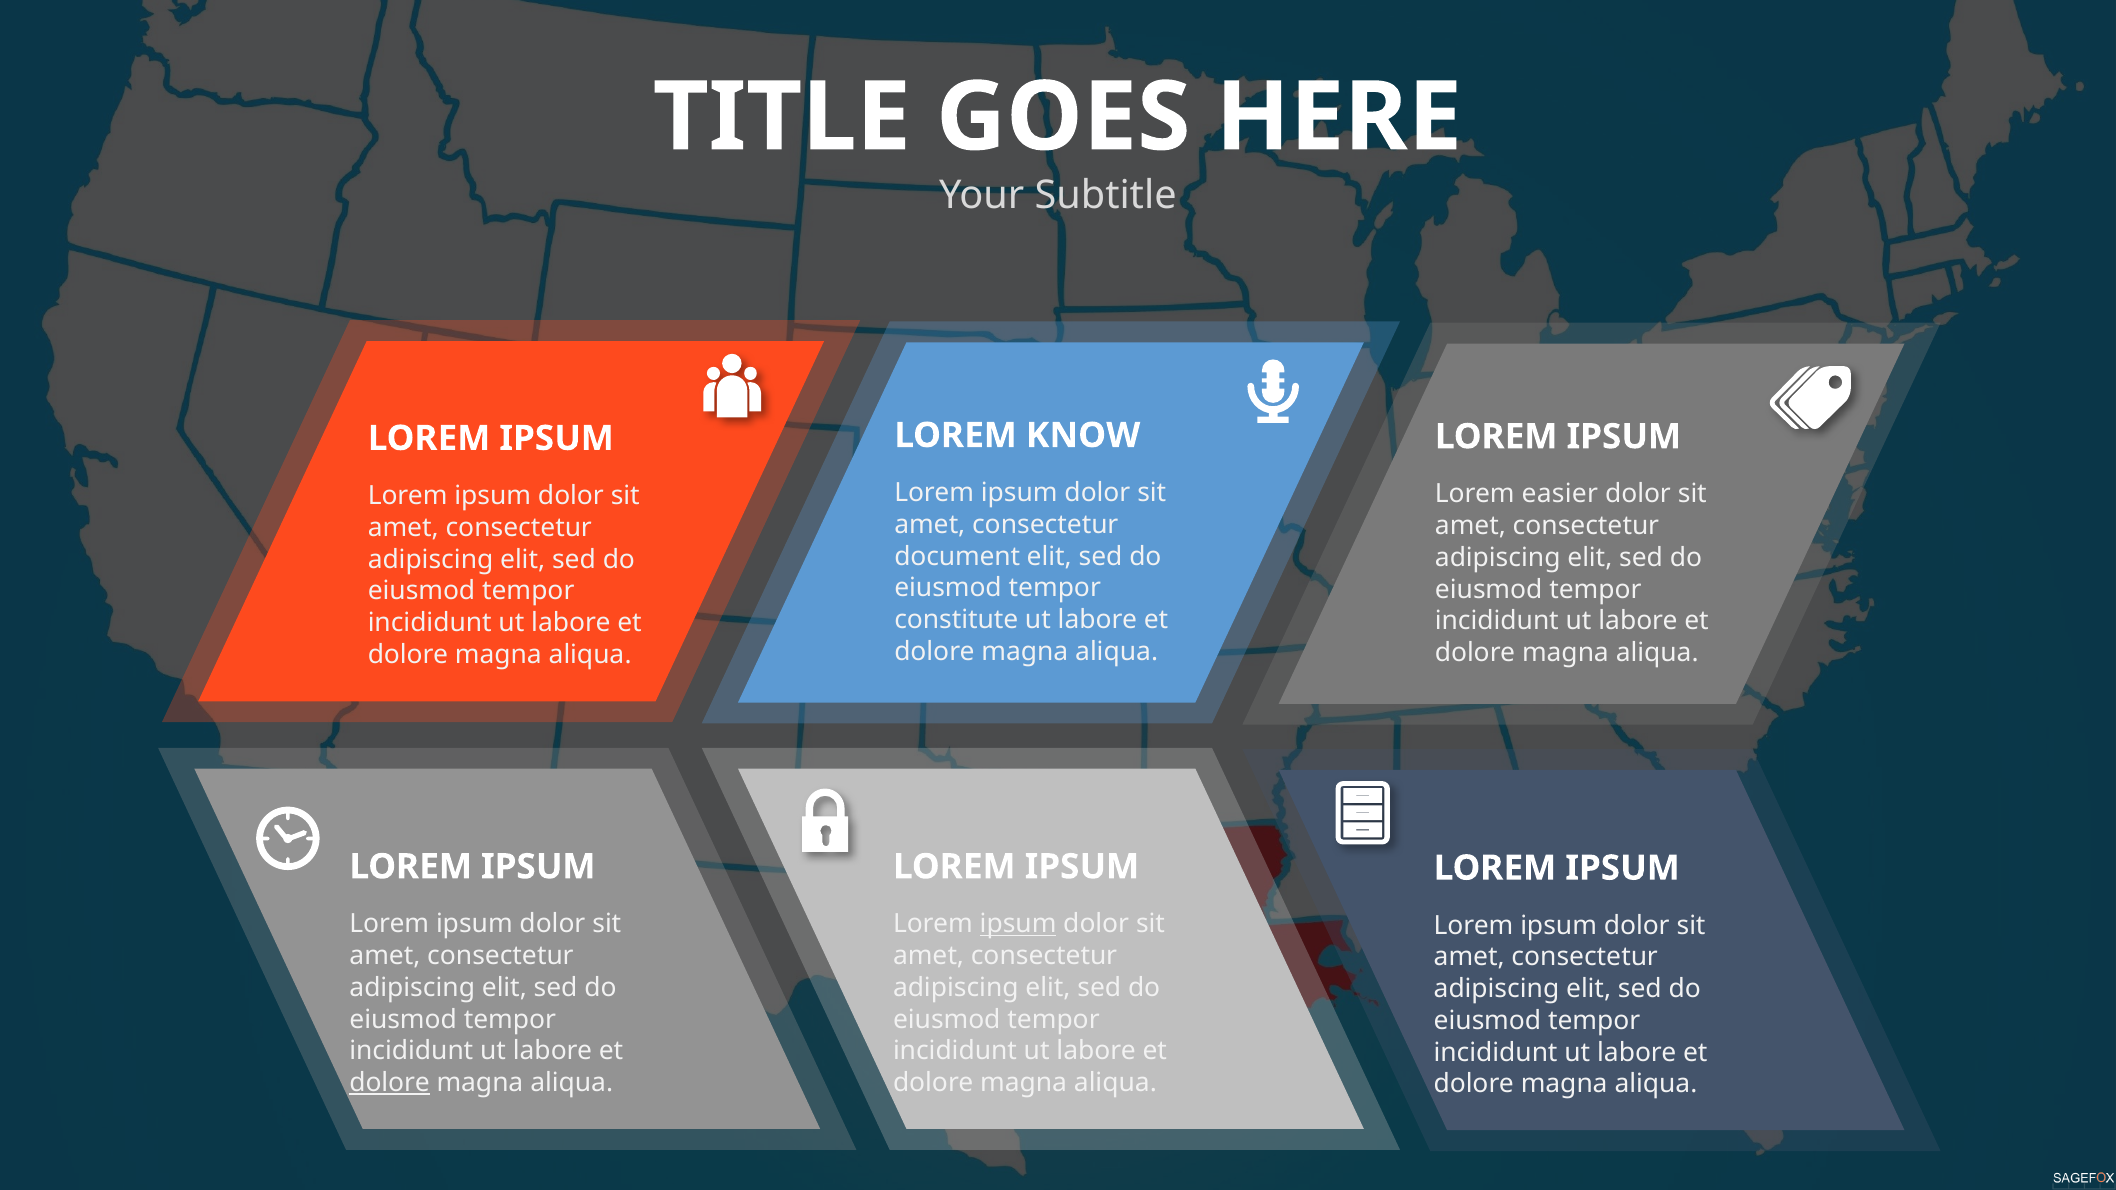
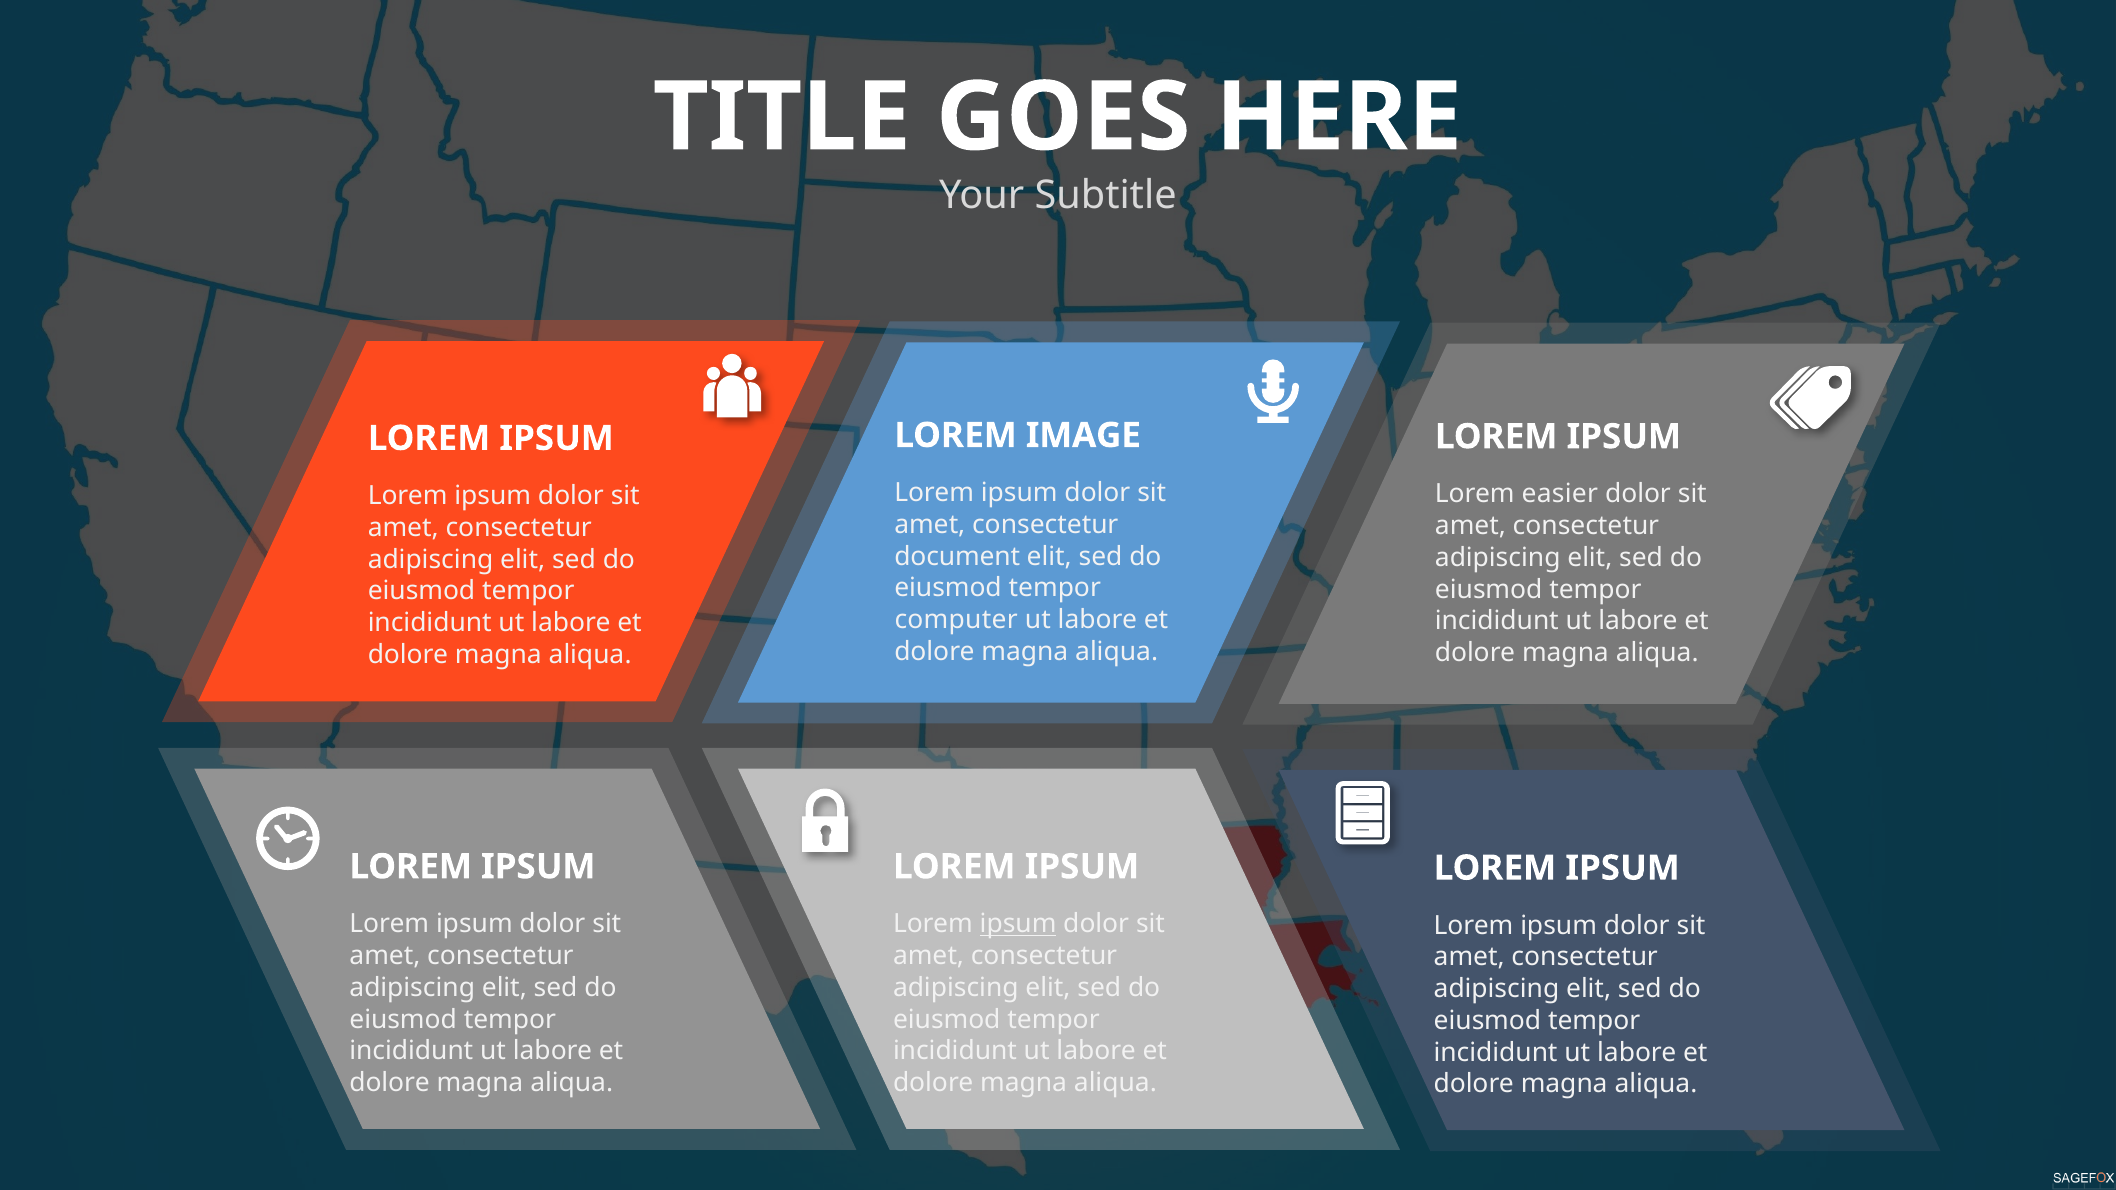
KNOW: KNOW -> IMAGE
constitute: constitute -> computer
dolore at (390, 1083) underline: present -> none
